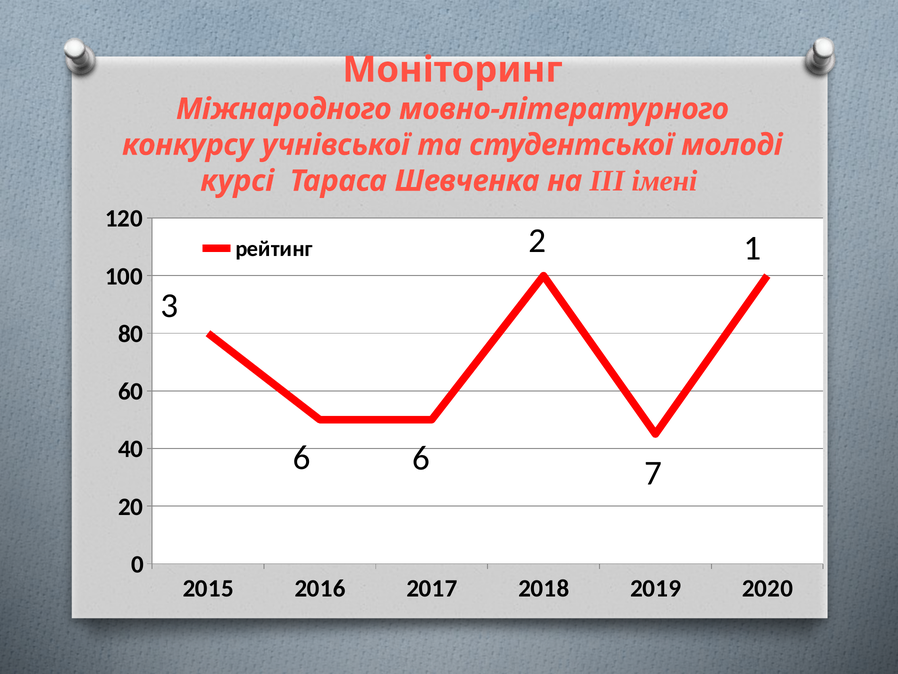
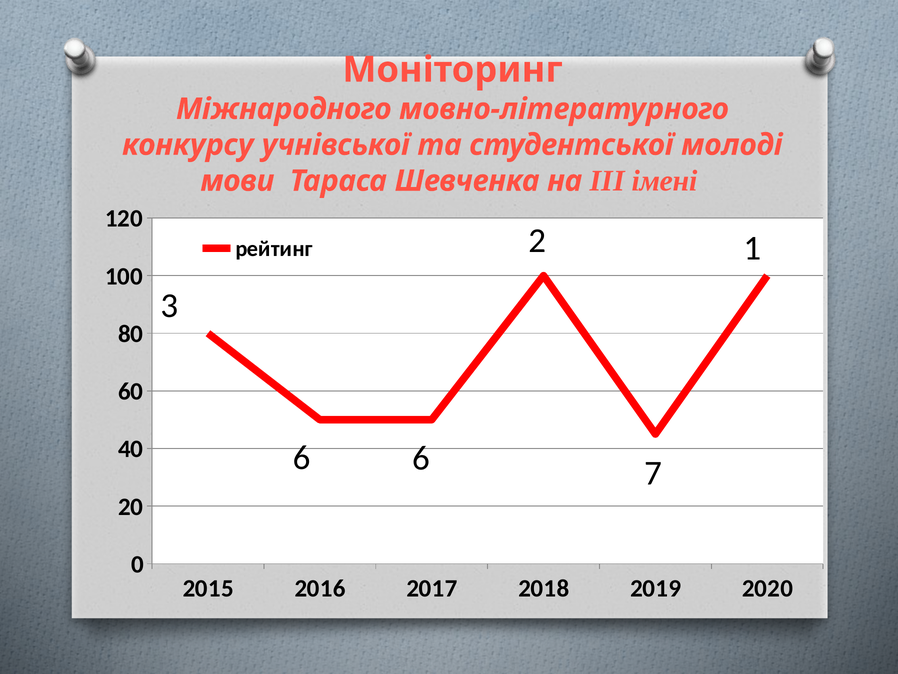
курсі: курсі -> мови
